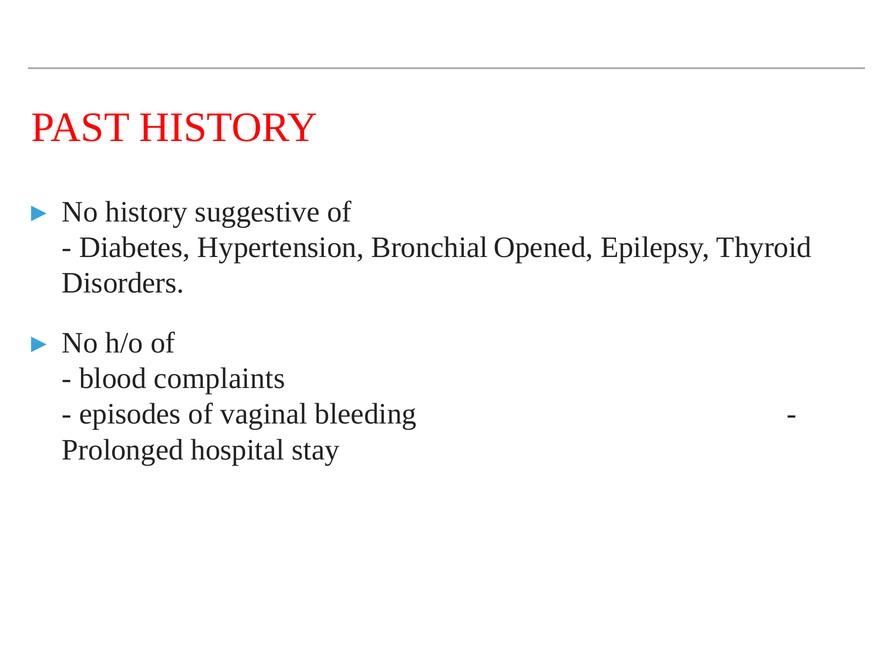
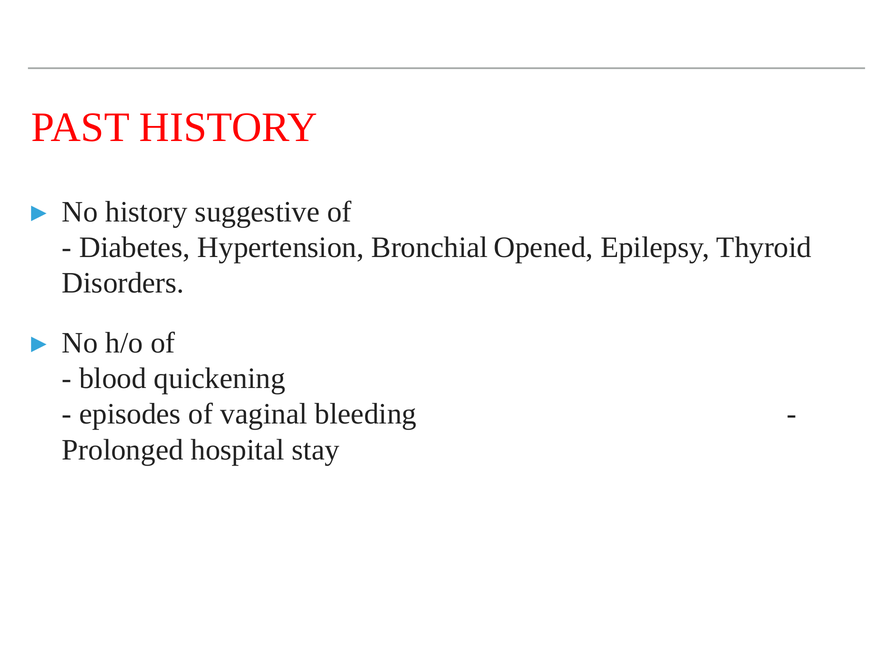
complaints: complaints -> quickening
